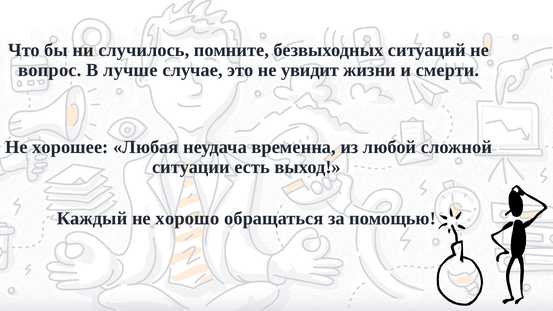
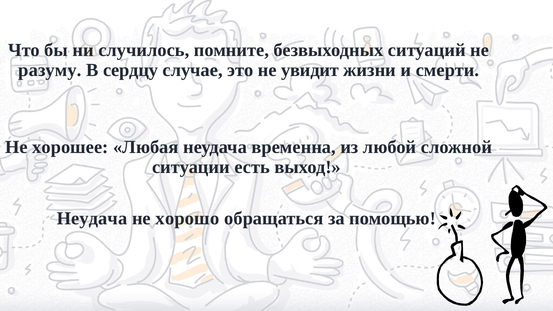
вопрос: вопрос -> разуму
лучше: лучше -> сердцу
Каждый at (92, 218): Каждый -> Неудача
